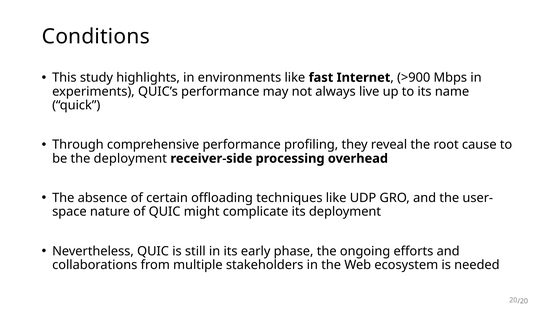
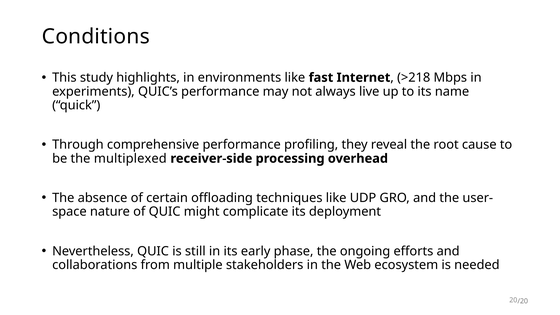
>900: >900 -> >218
the deployment: deployment -> multiplexed
